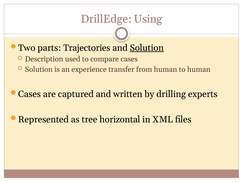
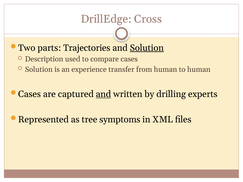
Using: Using -> Cross
and at (103, 94) underline: none -> present
horizontal: horizontal -> symptoms
